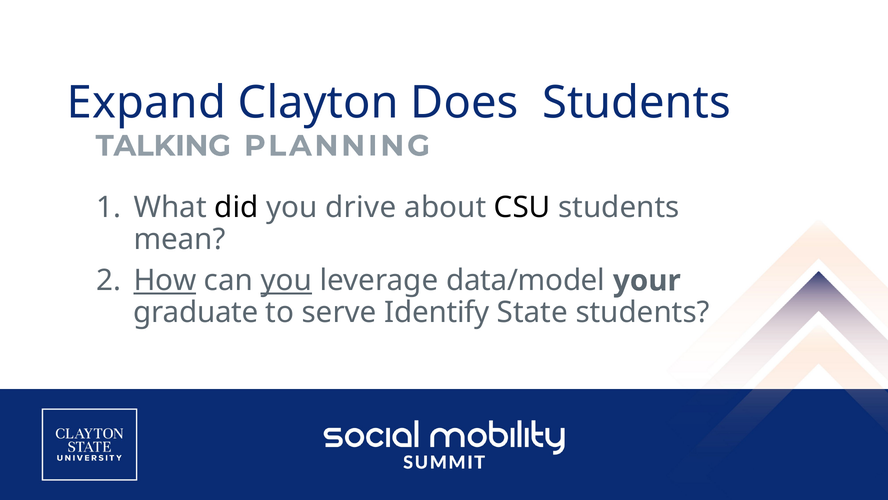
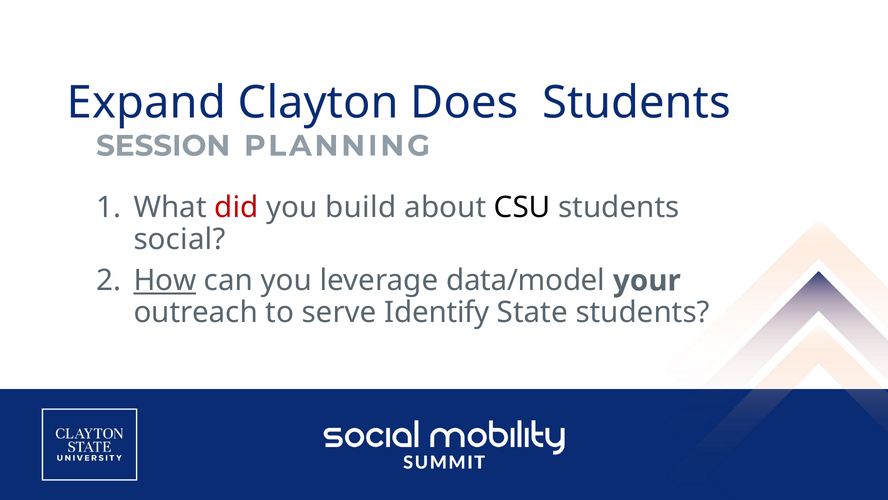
TALKING: TALKING -> SESSION
did colour: black -> red
drive: drive -> build
mean: mean -> social
you at (286, 280) underline: present -> none
graduate: graduate -> outreach
